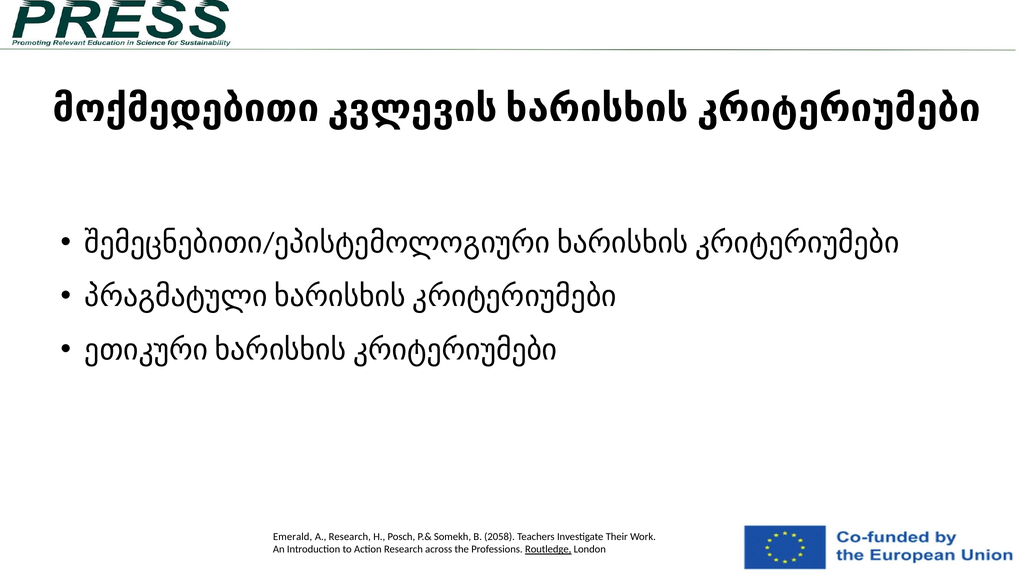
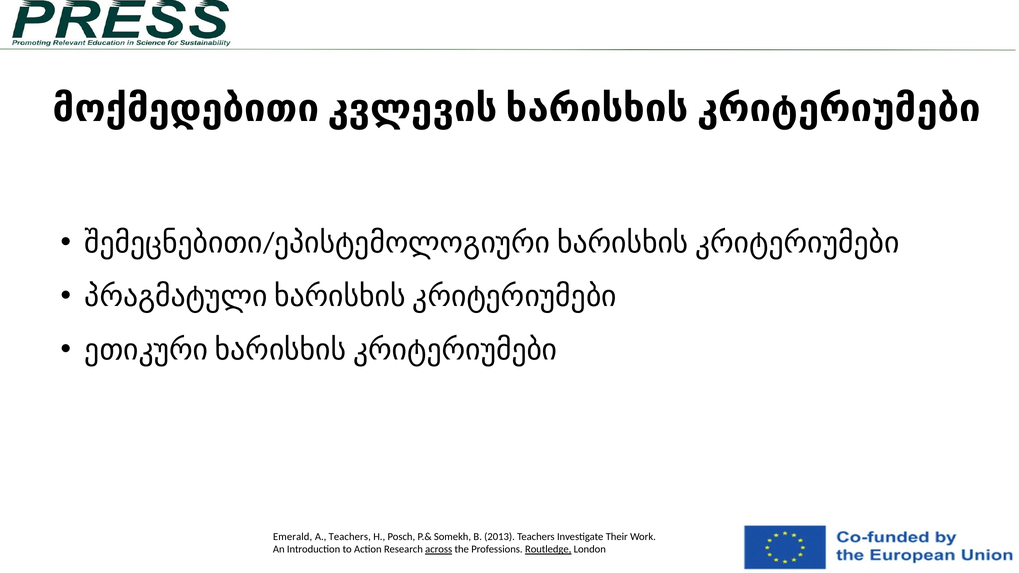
A Research: Research -> Teachers
2058: 2058 -> 2013
across underline: none -> present
